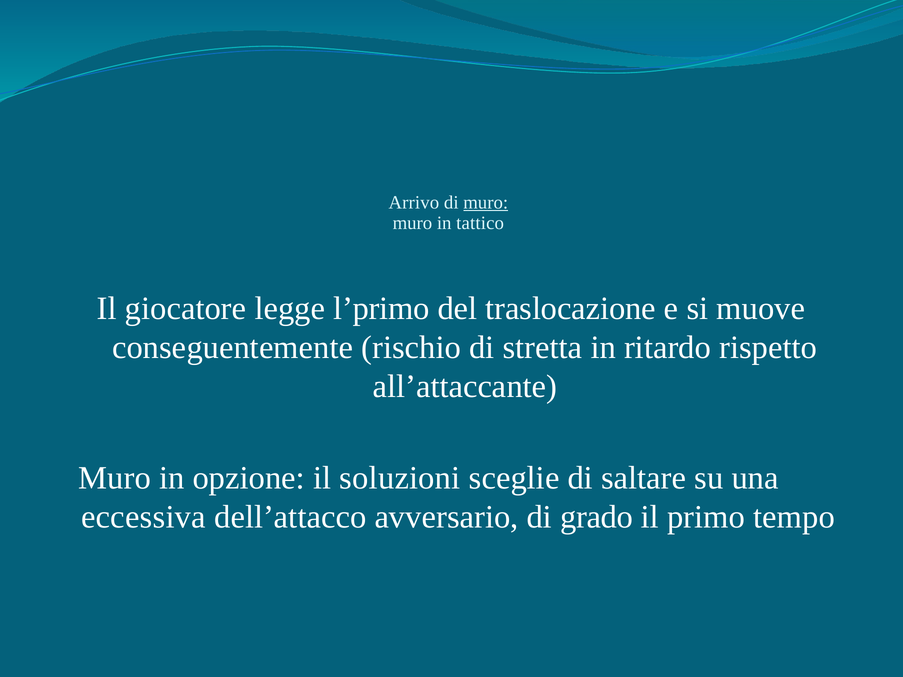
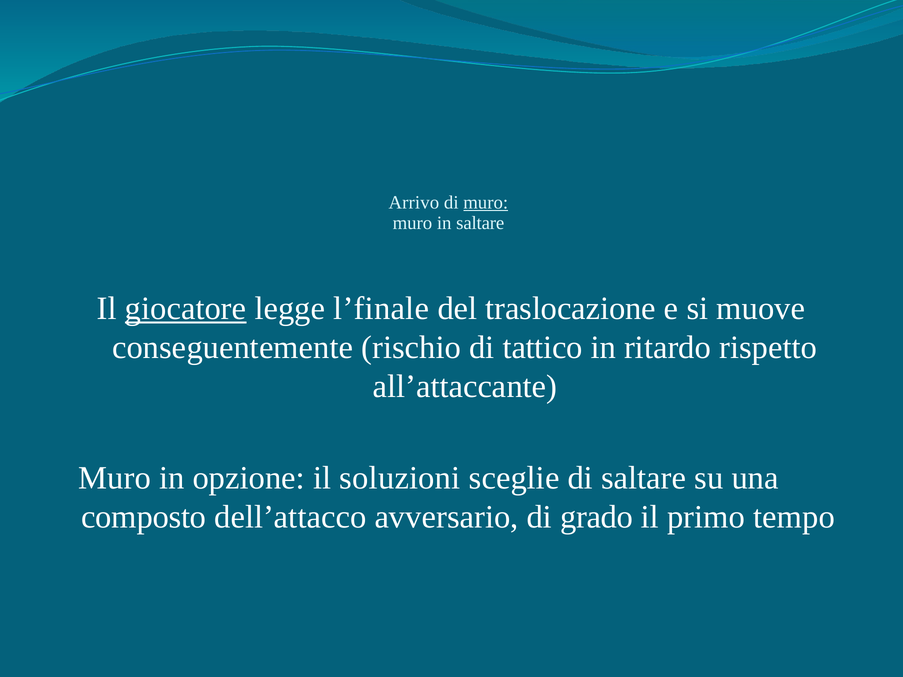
in tattico: tattico -> saltare
giocatore underline: none -> present
l’primo: l’primo -> l’finale
stretta: stretta -> tattico
eccessiva: eccessiva -> composto
